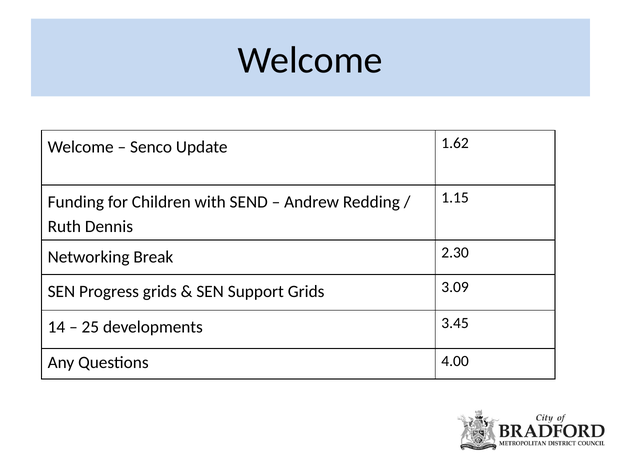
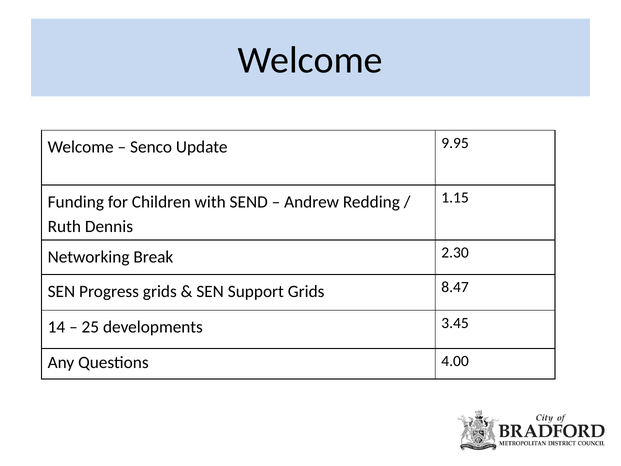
1.62: 1.62 -> 9.95
3.09: 3.09 -> 8.47
